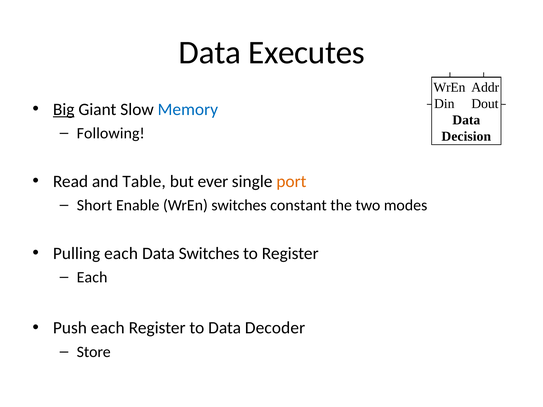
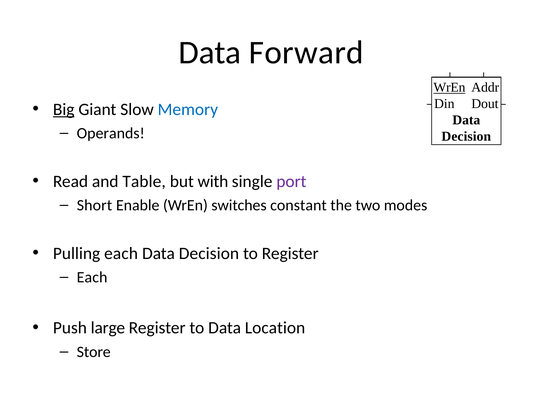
Executes: Executes -> Forward
WrEn at (449, 87) underline: none -> present
Following: Following -> Operands
ever: ever -> with
port colour: orange -> purple
Switches at (209, 254): Switches -> Decision
Push each: each -> large
Decoder: Decoder -> Location
